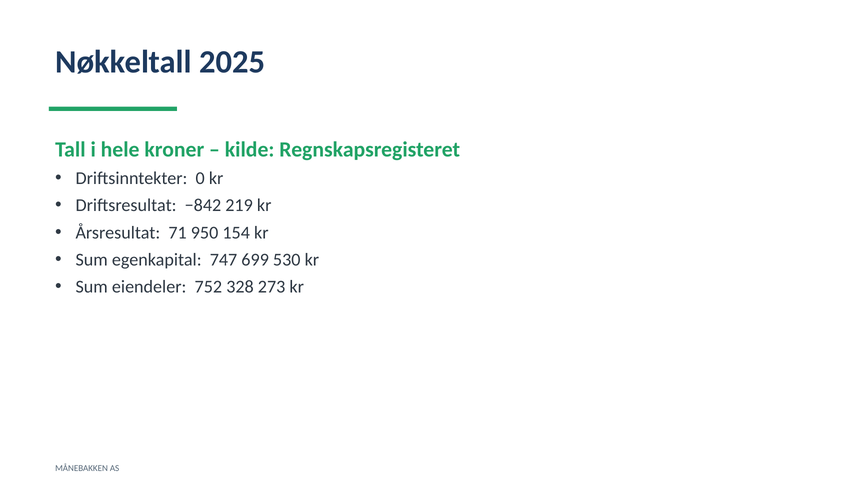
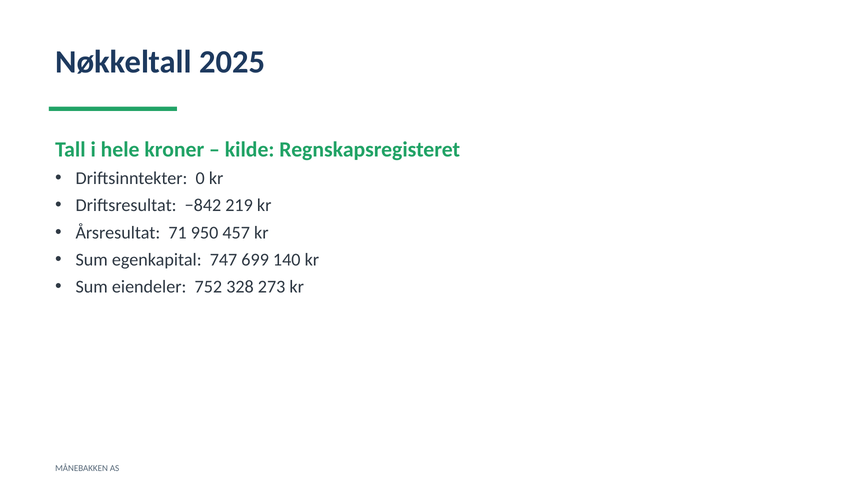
154: 154 -> 457
530: 530 -> 140
